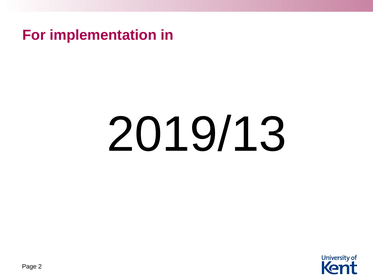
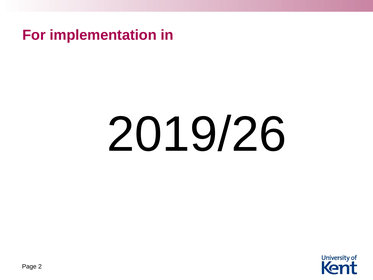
2019/13: 2019/13 -> 2019/26
